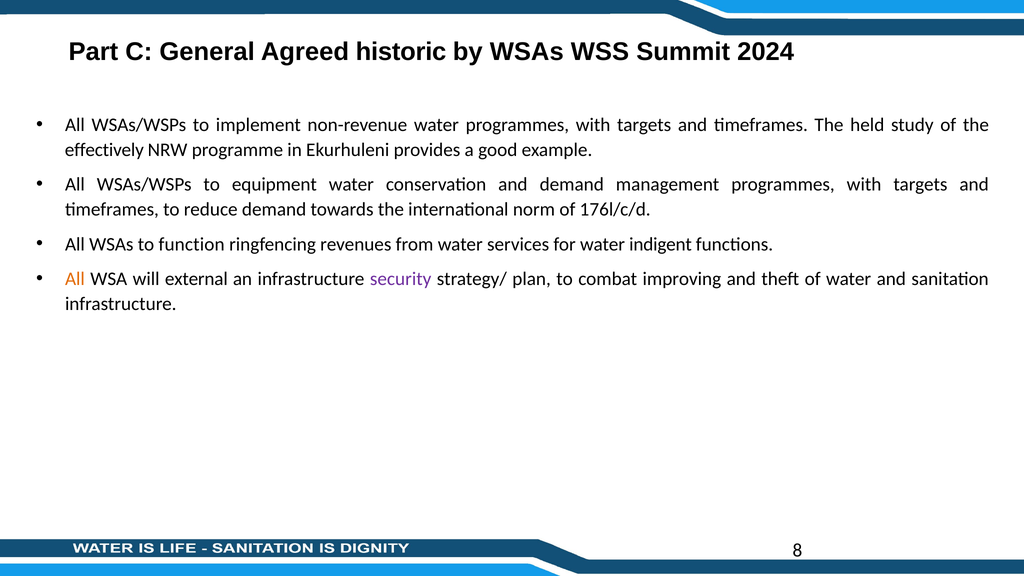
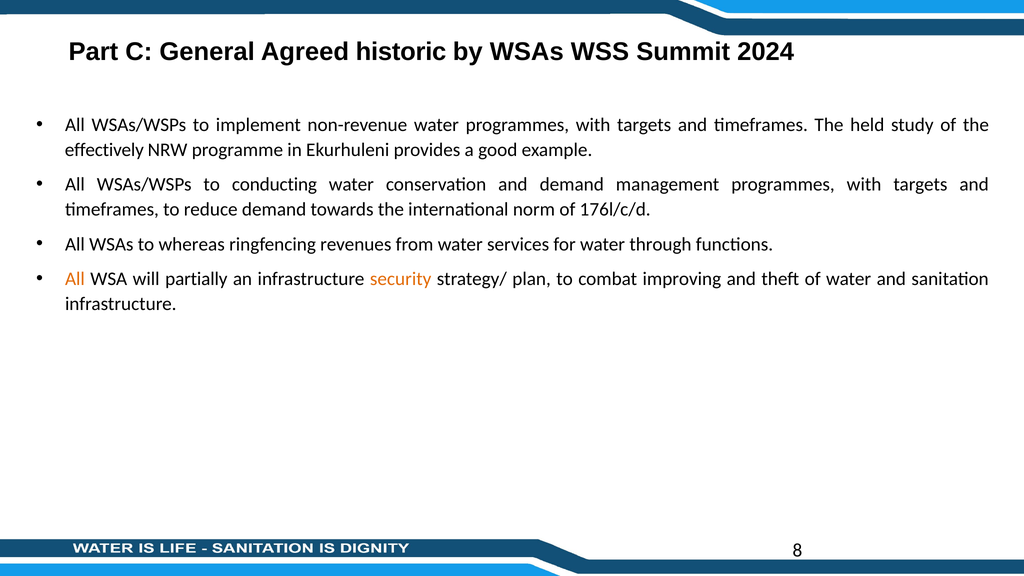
equipment: equipment -> conducting
function: function -> whereas
indigent: indigent -> through
external: external -> partially
security colour: purple -> orange
